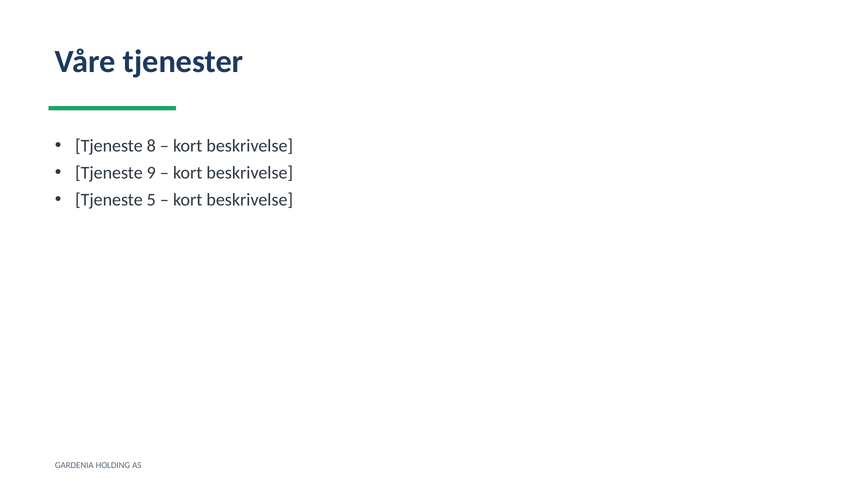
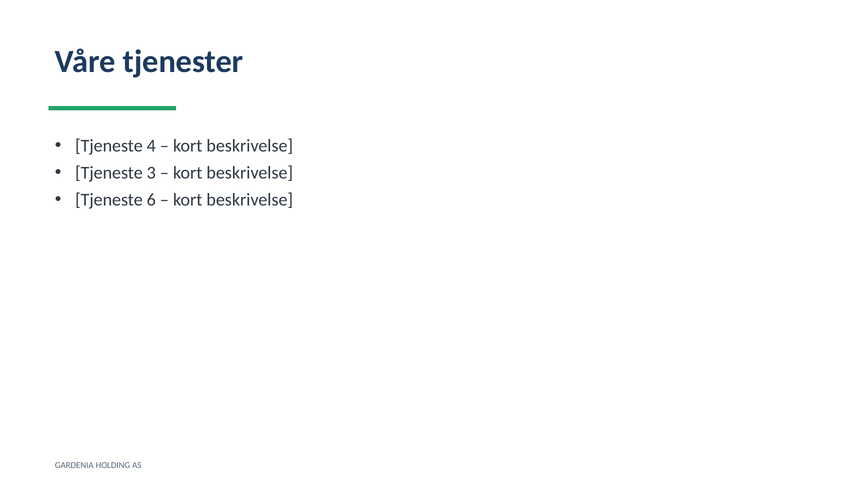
8: 8 -> 4
9: 9 -> 3
5: 5 -> 6
